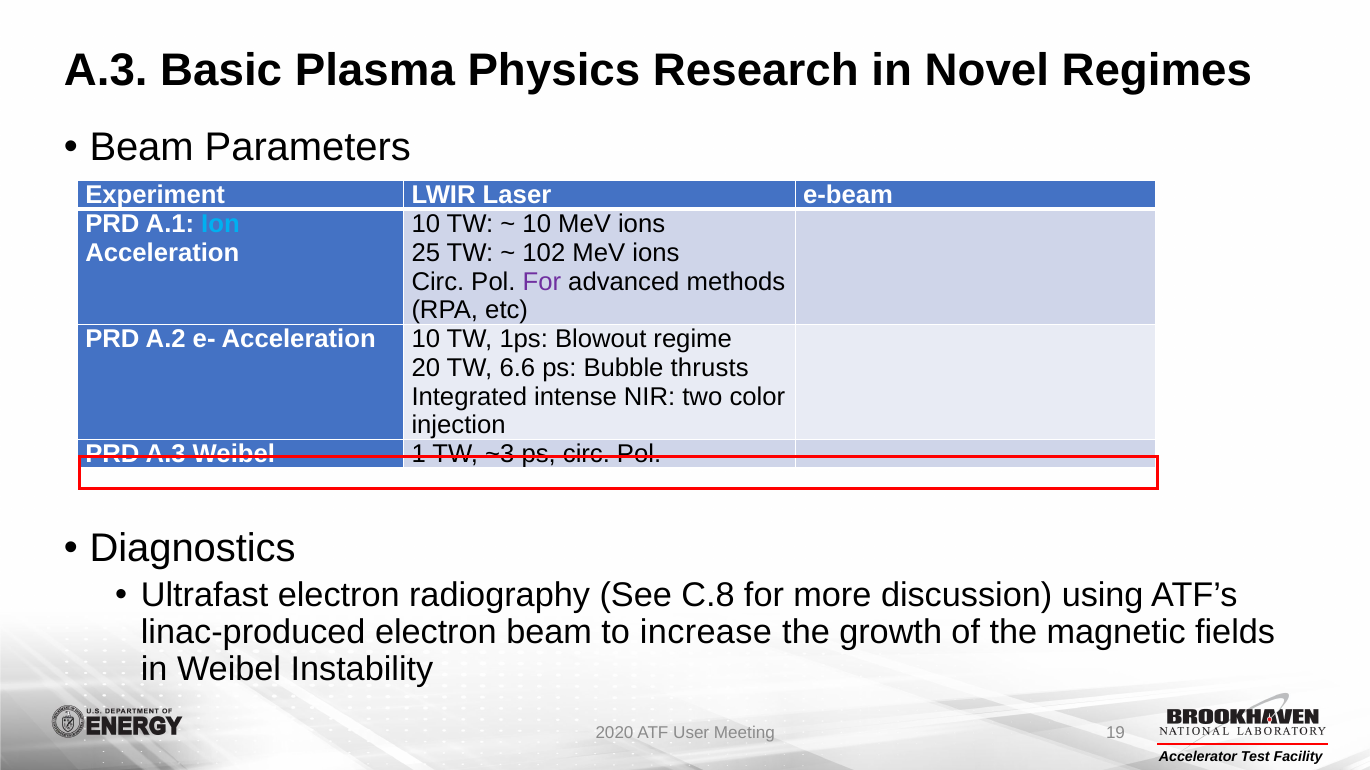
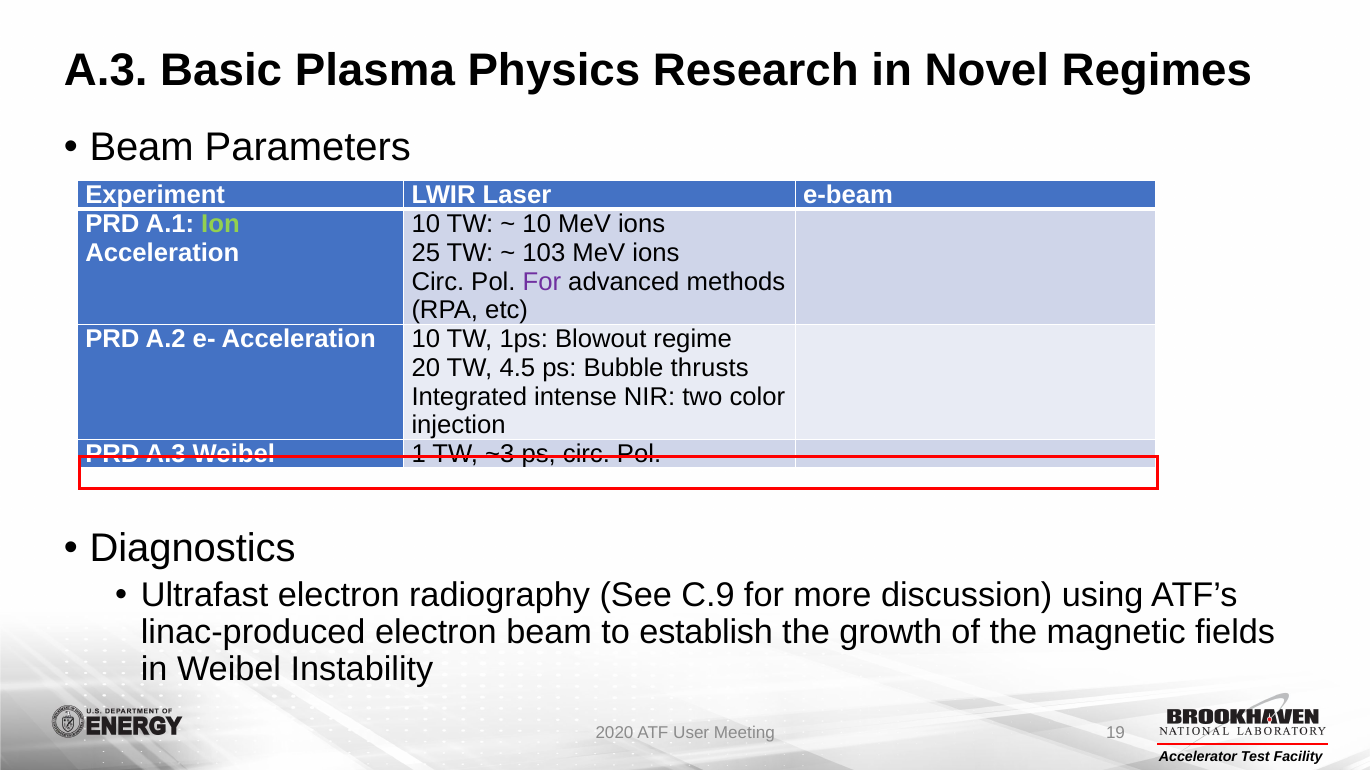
Ion colour: light blue -> light green
102: 102 -> 103
6.6: 6.6 -> 4.5
C.8: C.8 -> C.9
increase: increase -> establish
